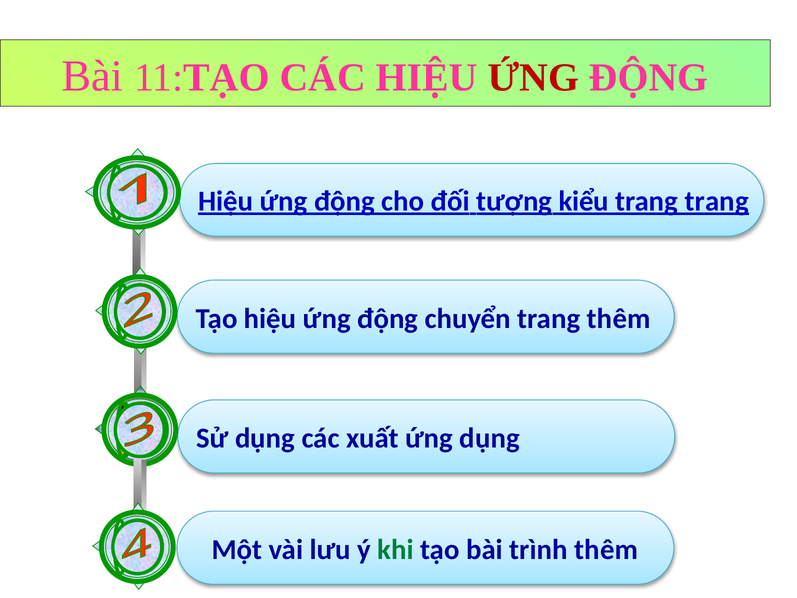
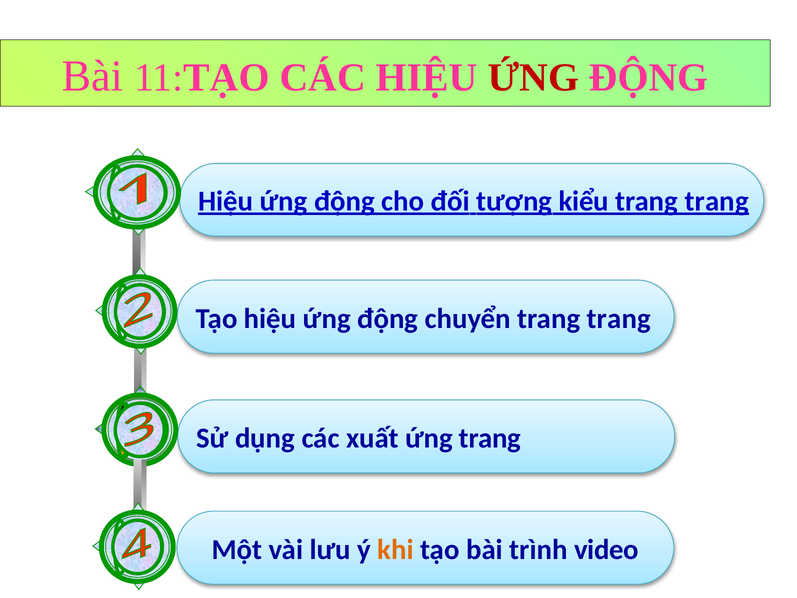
chuyển trang thêm: thêm -> trang
ứng dụng: dụng -> trang
khi colour: green -> orange
trình thêm: thêm -> video
